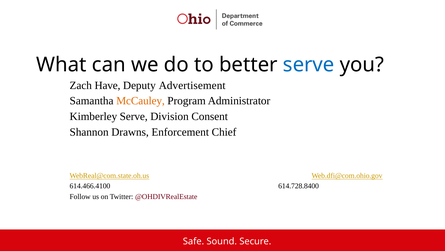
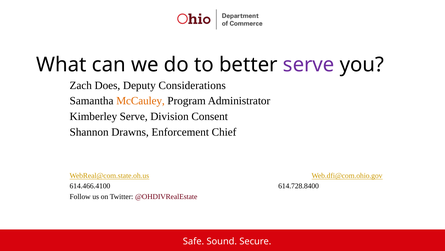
serve at (309, 65) colour: blue -> purple
Have: Have -> Does
Advertisement: Advertisement -> Considerations
